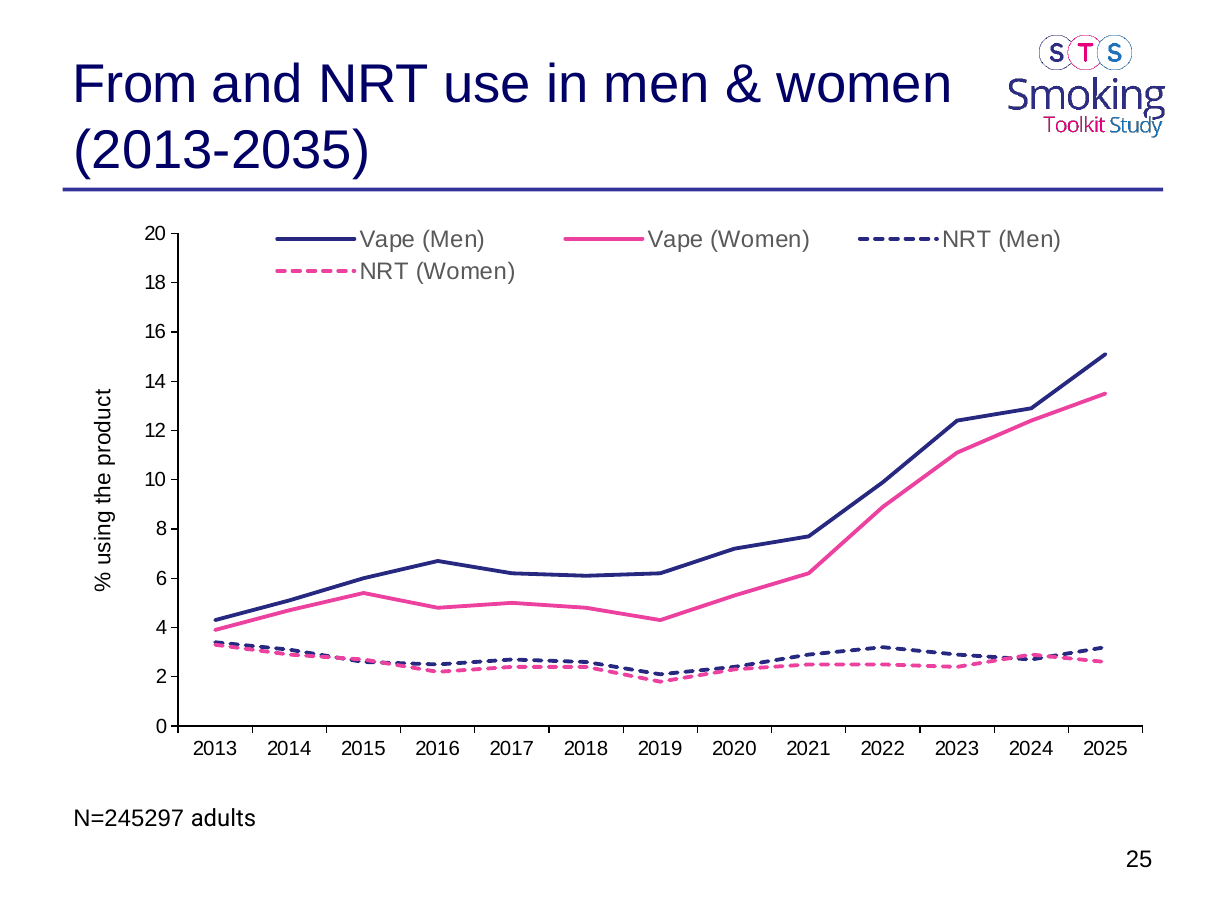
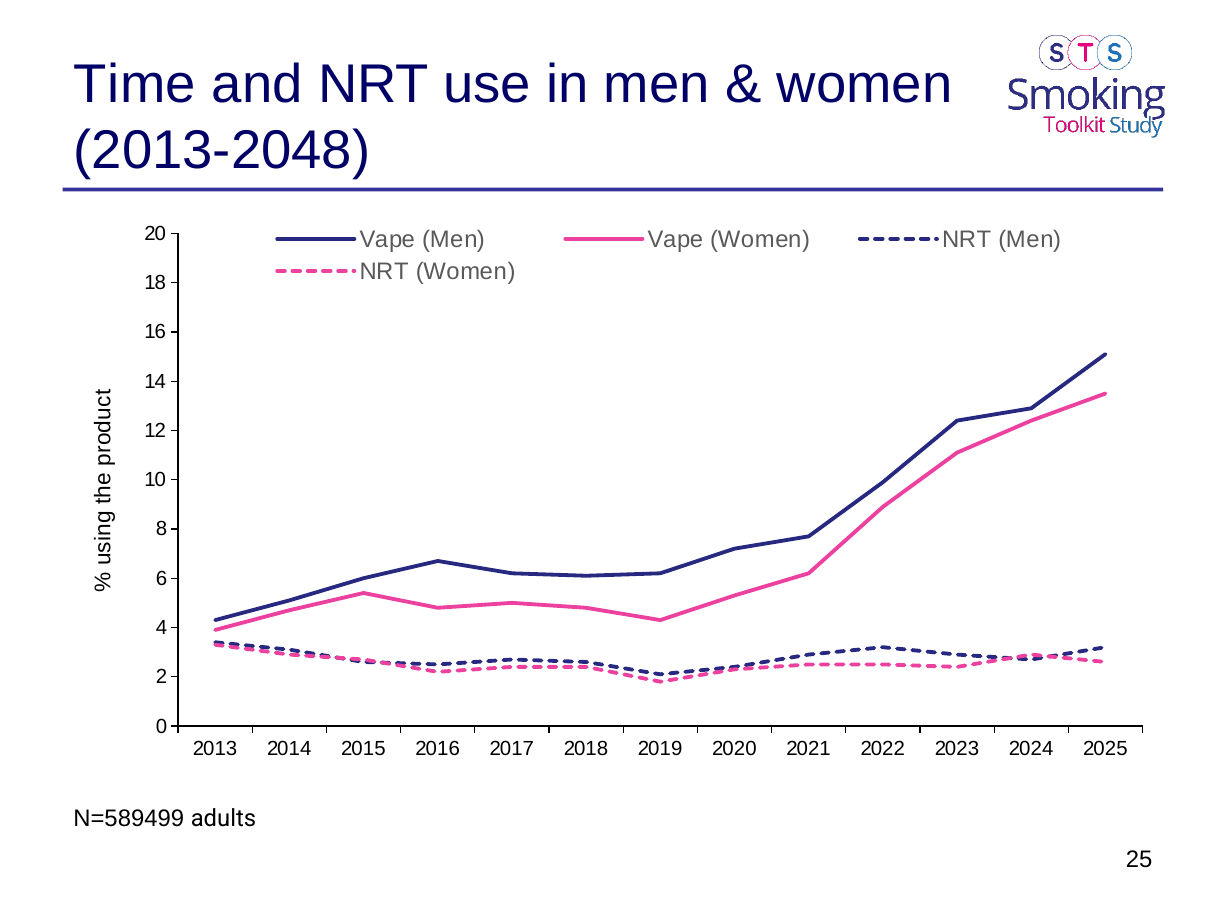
From: From -> Time
2013-2035: 2013-2035 -> 2013-2048
N=245297: N=245297 -> N=589499
